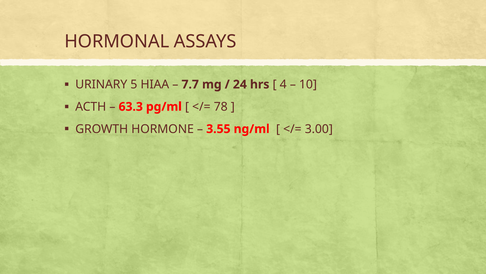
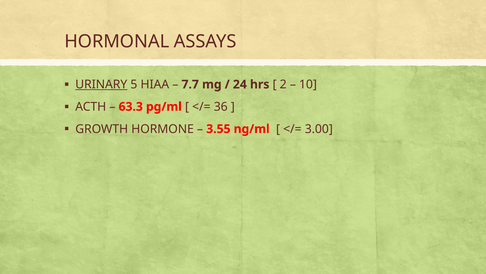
URINARY underline: none -> present
4: 4 -> 2
78: 78 -> 36
